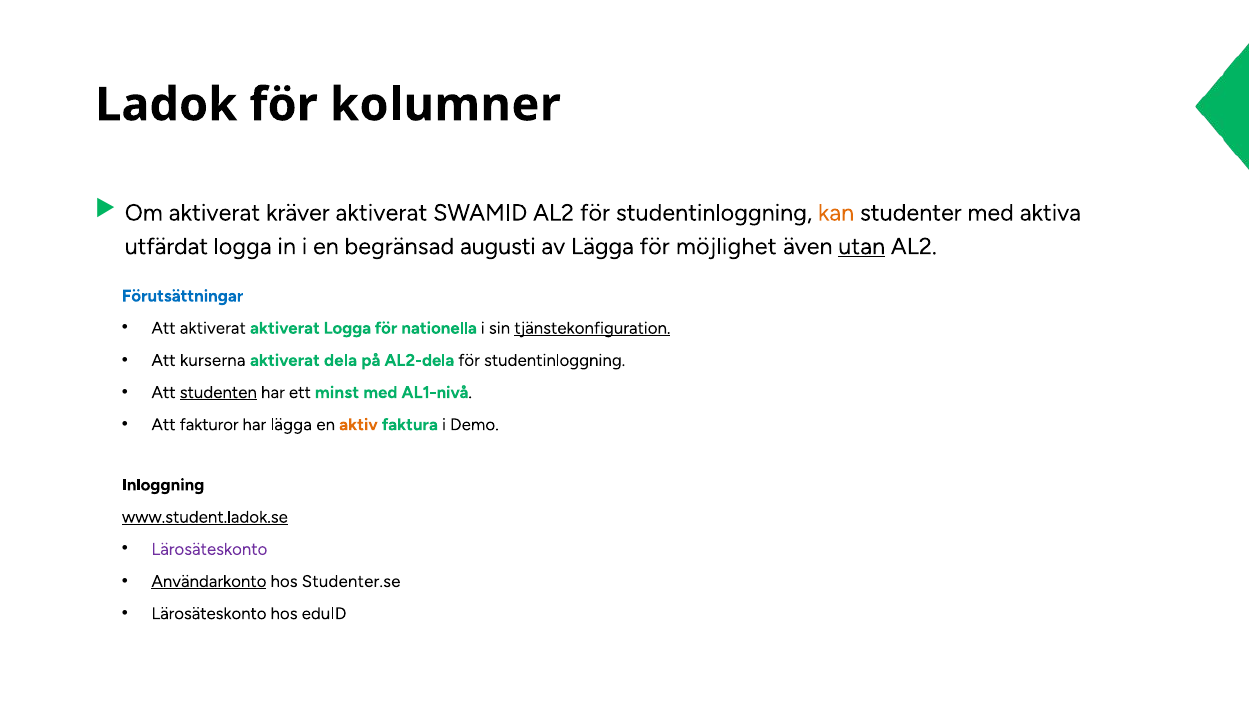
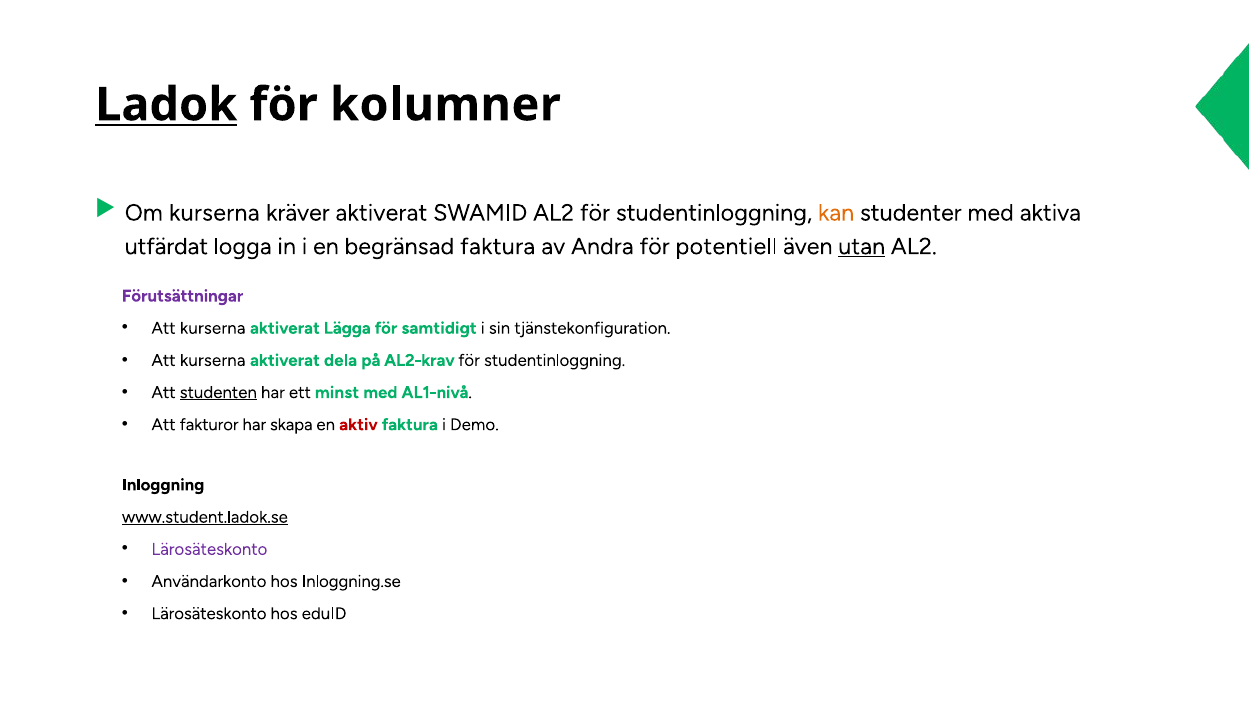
Ladok underline: none -> present
Om aktiverat: aktiverat -> kurserna
begränsad augusti: augusti -> faktura
av Lägga: Lägga -> Andra
möjlighet: möjlighet -> potentiell
Förutsättningar colour: blue -> purple
aktiverat at (213, 328): aktiverat -> kurserna
aktiverat Logga: Logga -> Lägga
nationella: nationella -> samtidigt
tjänstekonfiguration underline: present -> none
AL2-dela: AL2-dela -> AL2-krav
har lägga: lägga -> skapa
aktiv colour: orange -> red
Användarkonto underline: present -> none
Studenter.se: Studenter.se -> Inloggning.se
